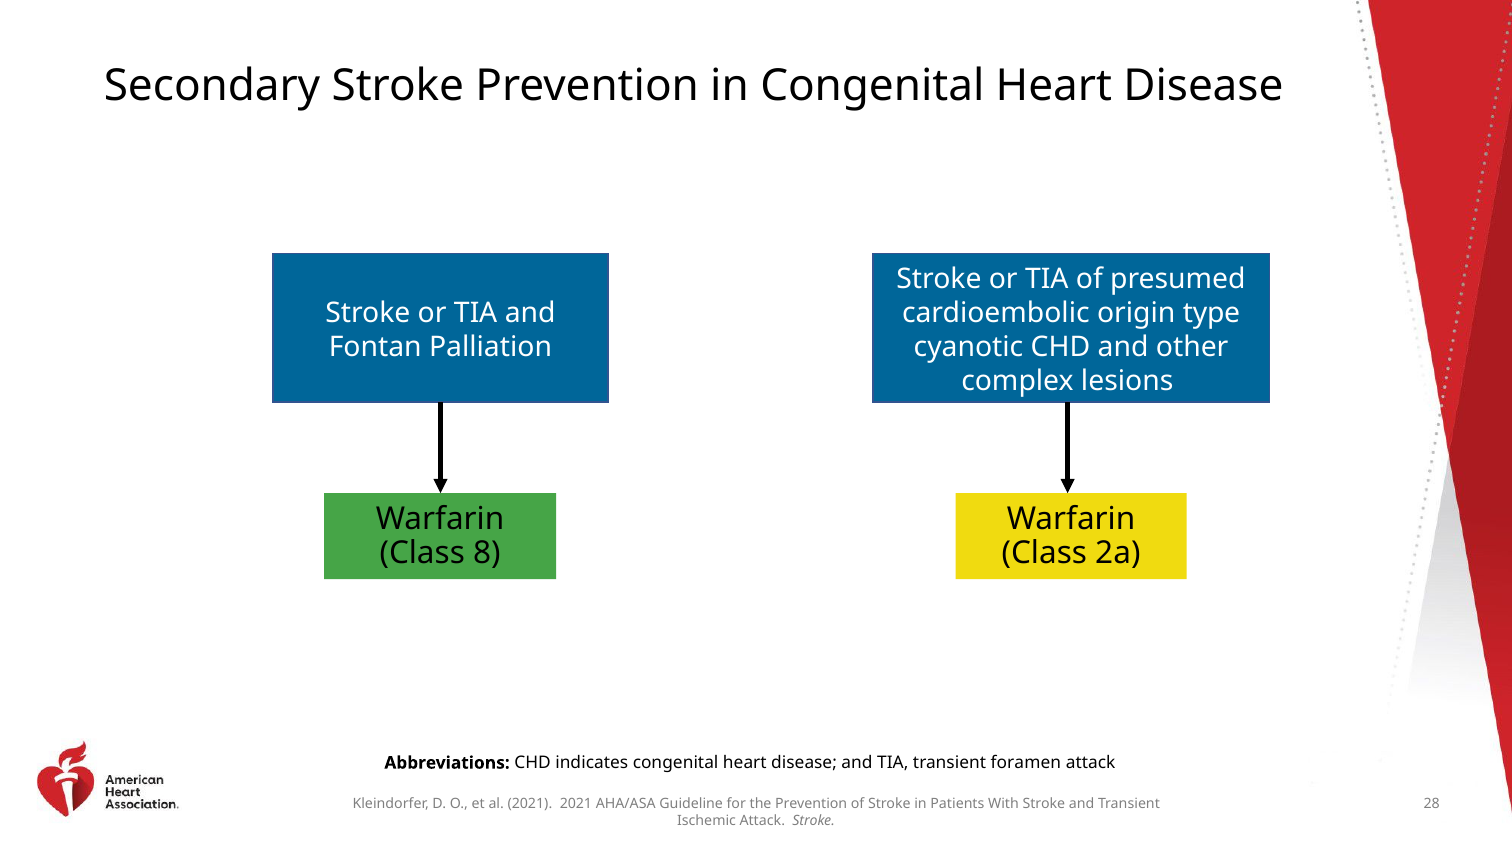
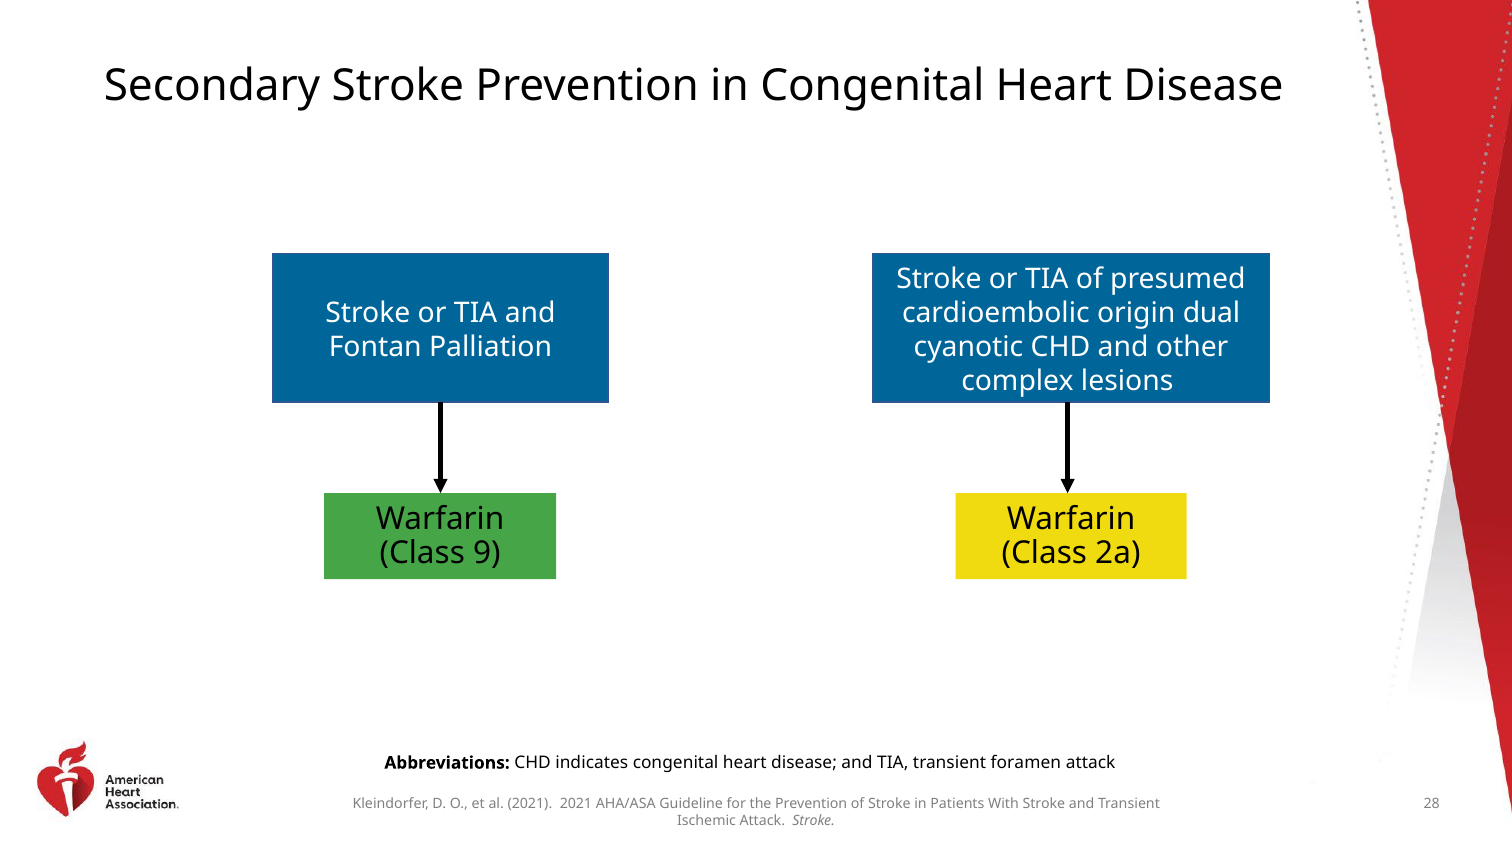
type: type -> dual
8: 8 -> 9
